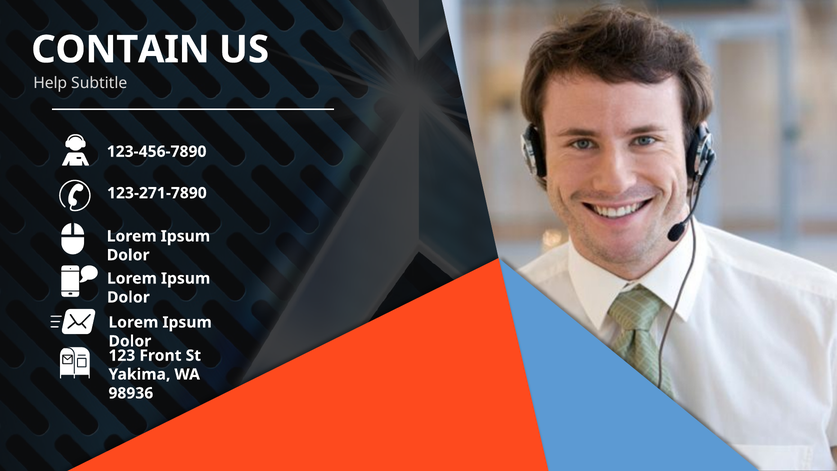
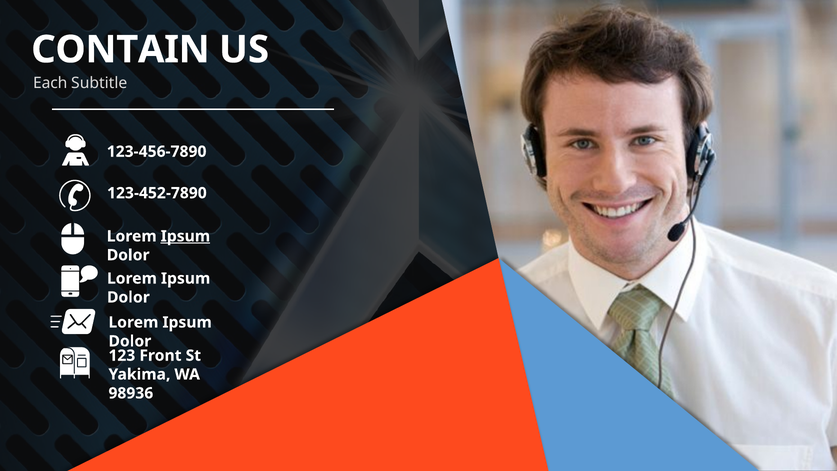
Help: Help -> Each
123-271-7890: 123-271-7890 -> 123-452-7890
Ipsum at (185, 236) underline: none -> present
